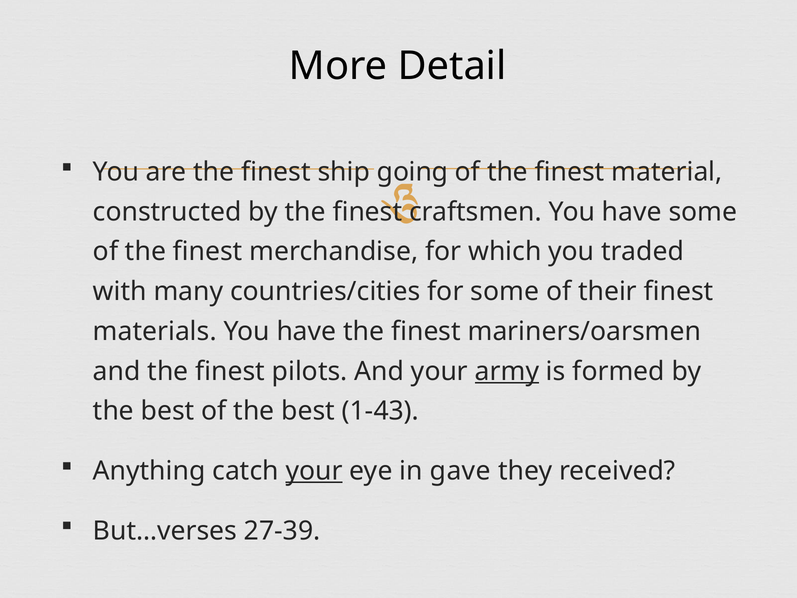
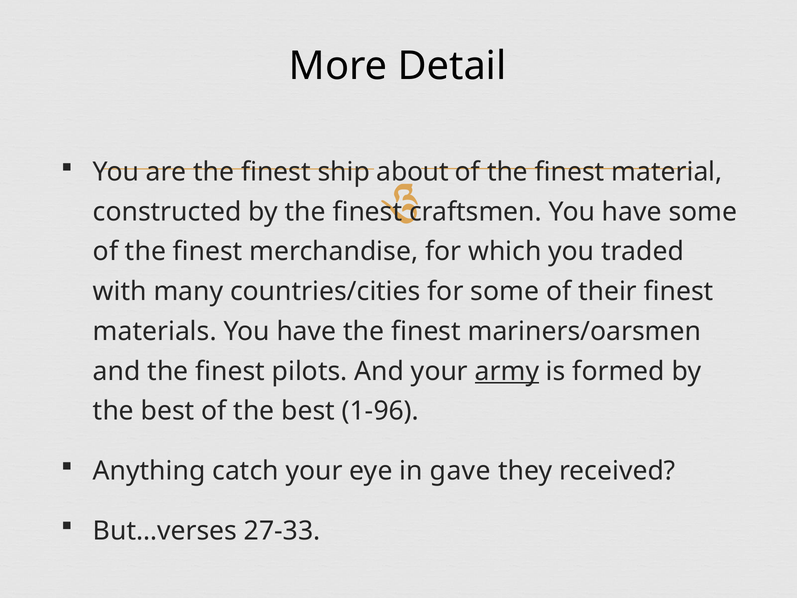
going: going -> about
1-43: 1-43 -> 1-96
your at (314, 471) underline: present -> none
27-39: 27-39 -> 27-33
